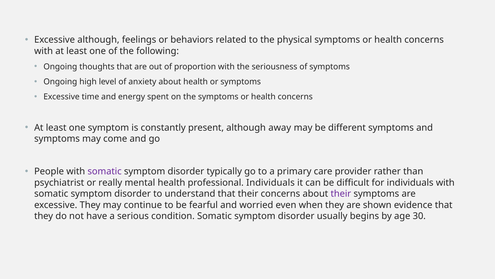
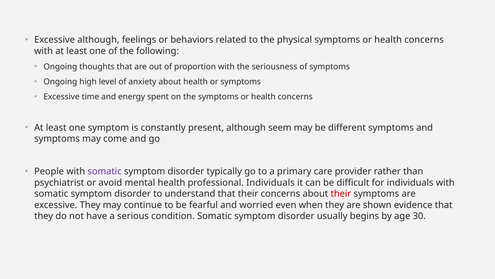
away: away -> seem
really: really -> avoid
their at (341, 193) colour: purple -> red
